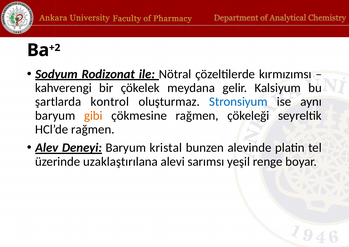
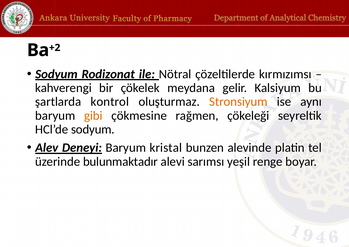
Stronsiyum colour: blue -> orange
HCl’de rağmen: rağmen -> sodyum
uzaklaştırılana: uzaklaştırılana -> bulunmaktadır
